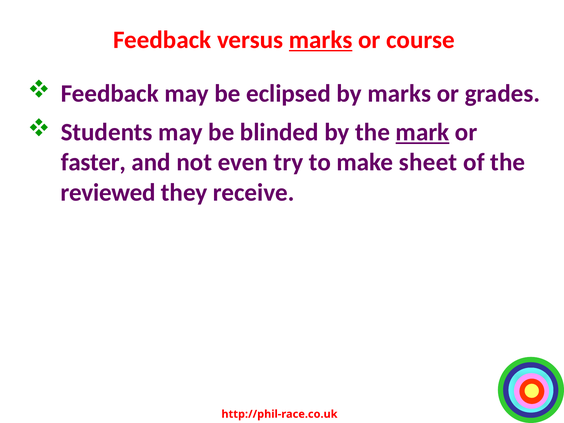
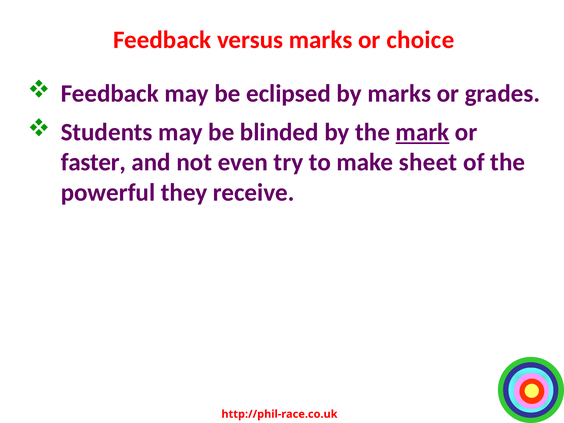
marks at (321, 40) underline: present -> none
course: course -> choice
reviewed: reviewed -> powerful
